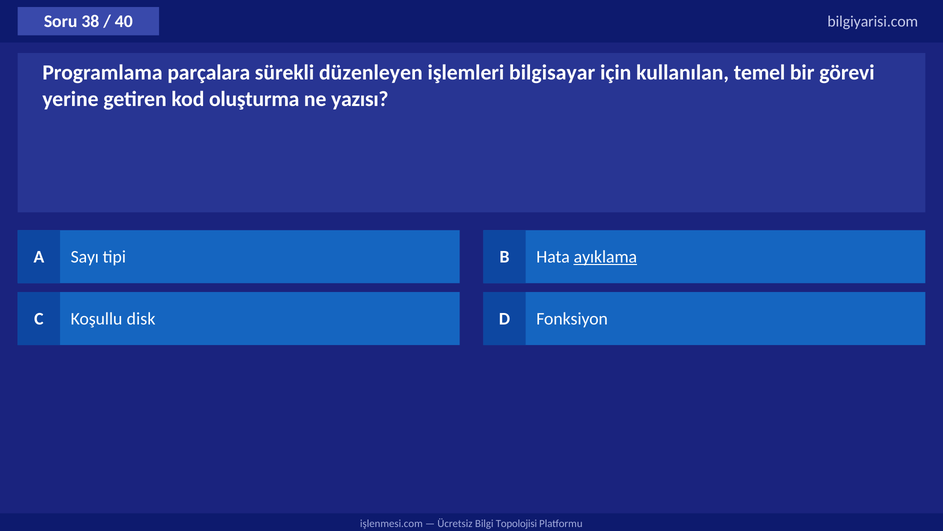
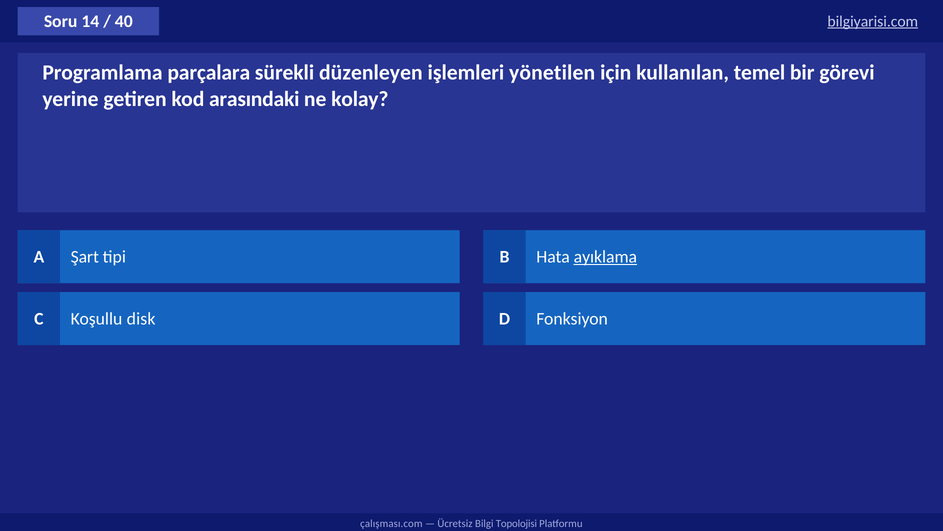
38: 38 -> 14
bilgiyarisi.com underline: none -> present
bilgisayar: bilgisayar -> yönetilen
oluşturma: oluşturma -> arasındaki
yazısı: yazısı -> kolay
Sayı: Sayı -> Şart
işlenmesi.com: işlenmesi.com -> çalışması.com
